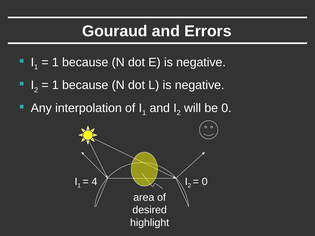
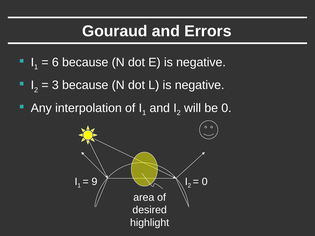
1 at (55, 62): 1 -> 6
1 at (55, 85): 1 -> 3
4: 4 -> 9
